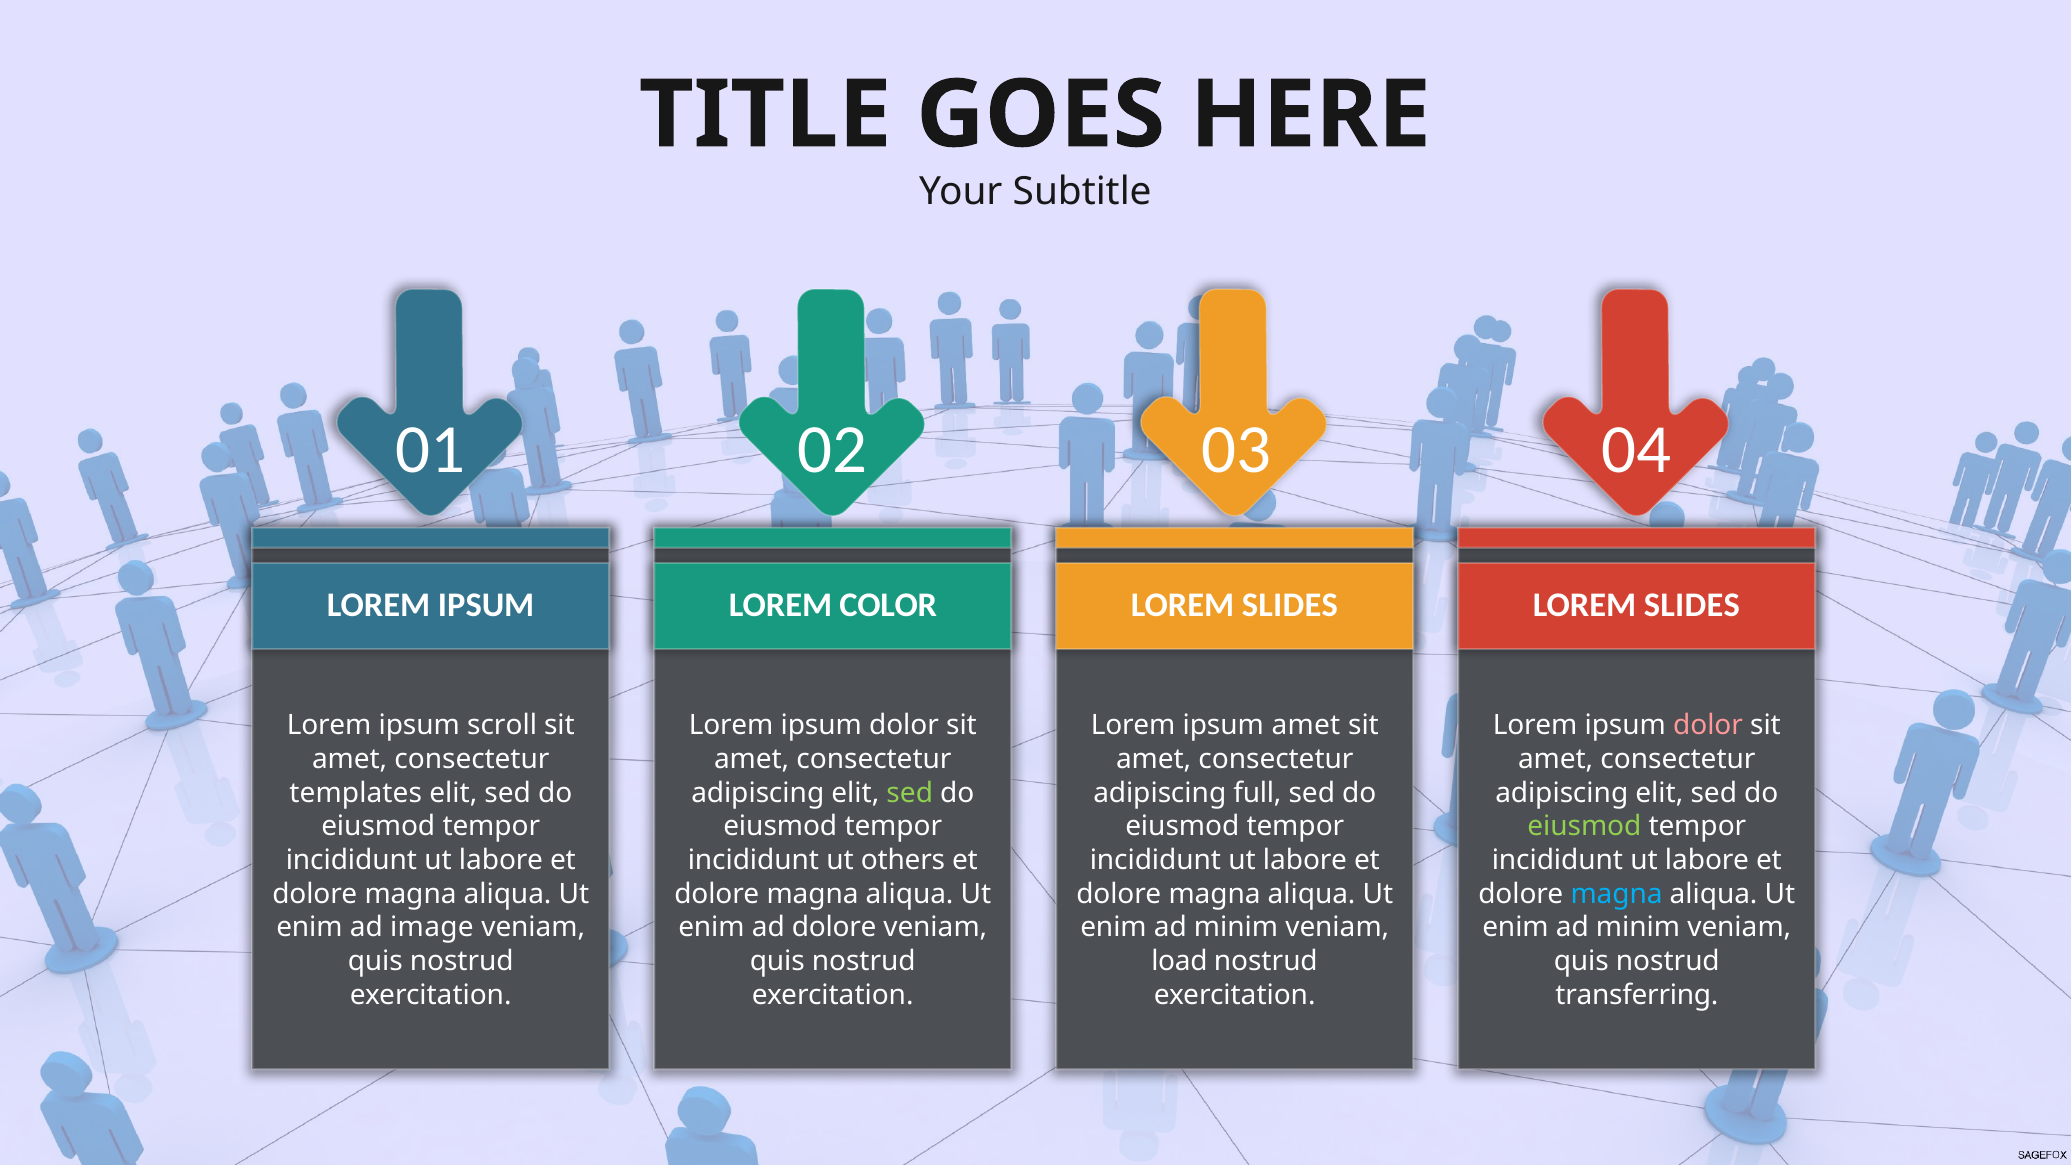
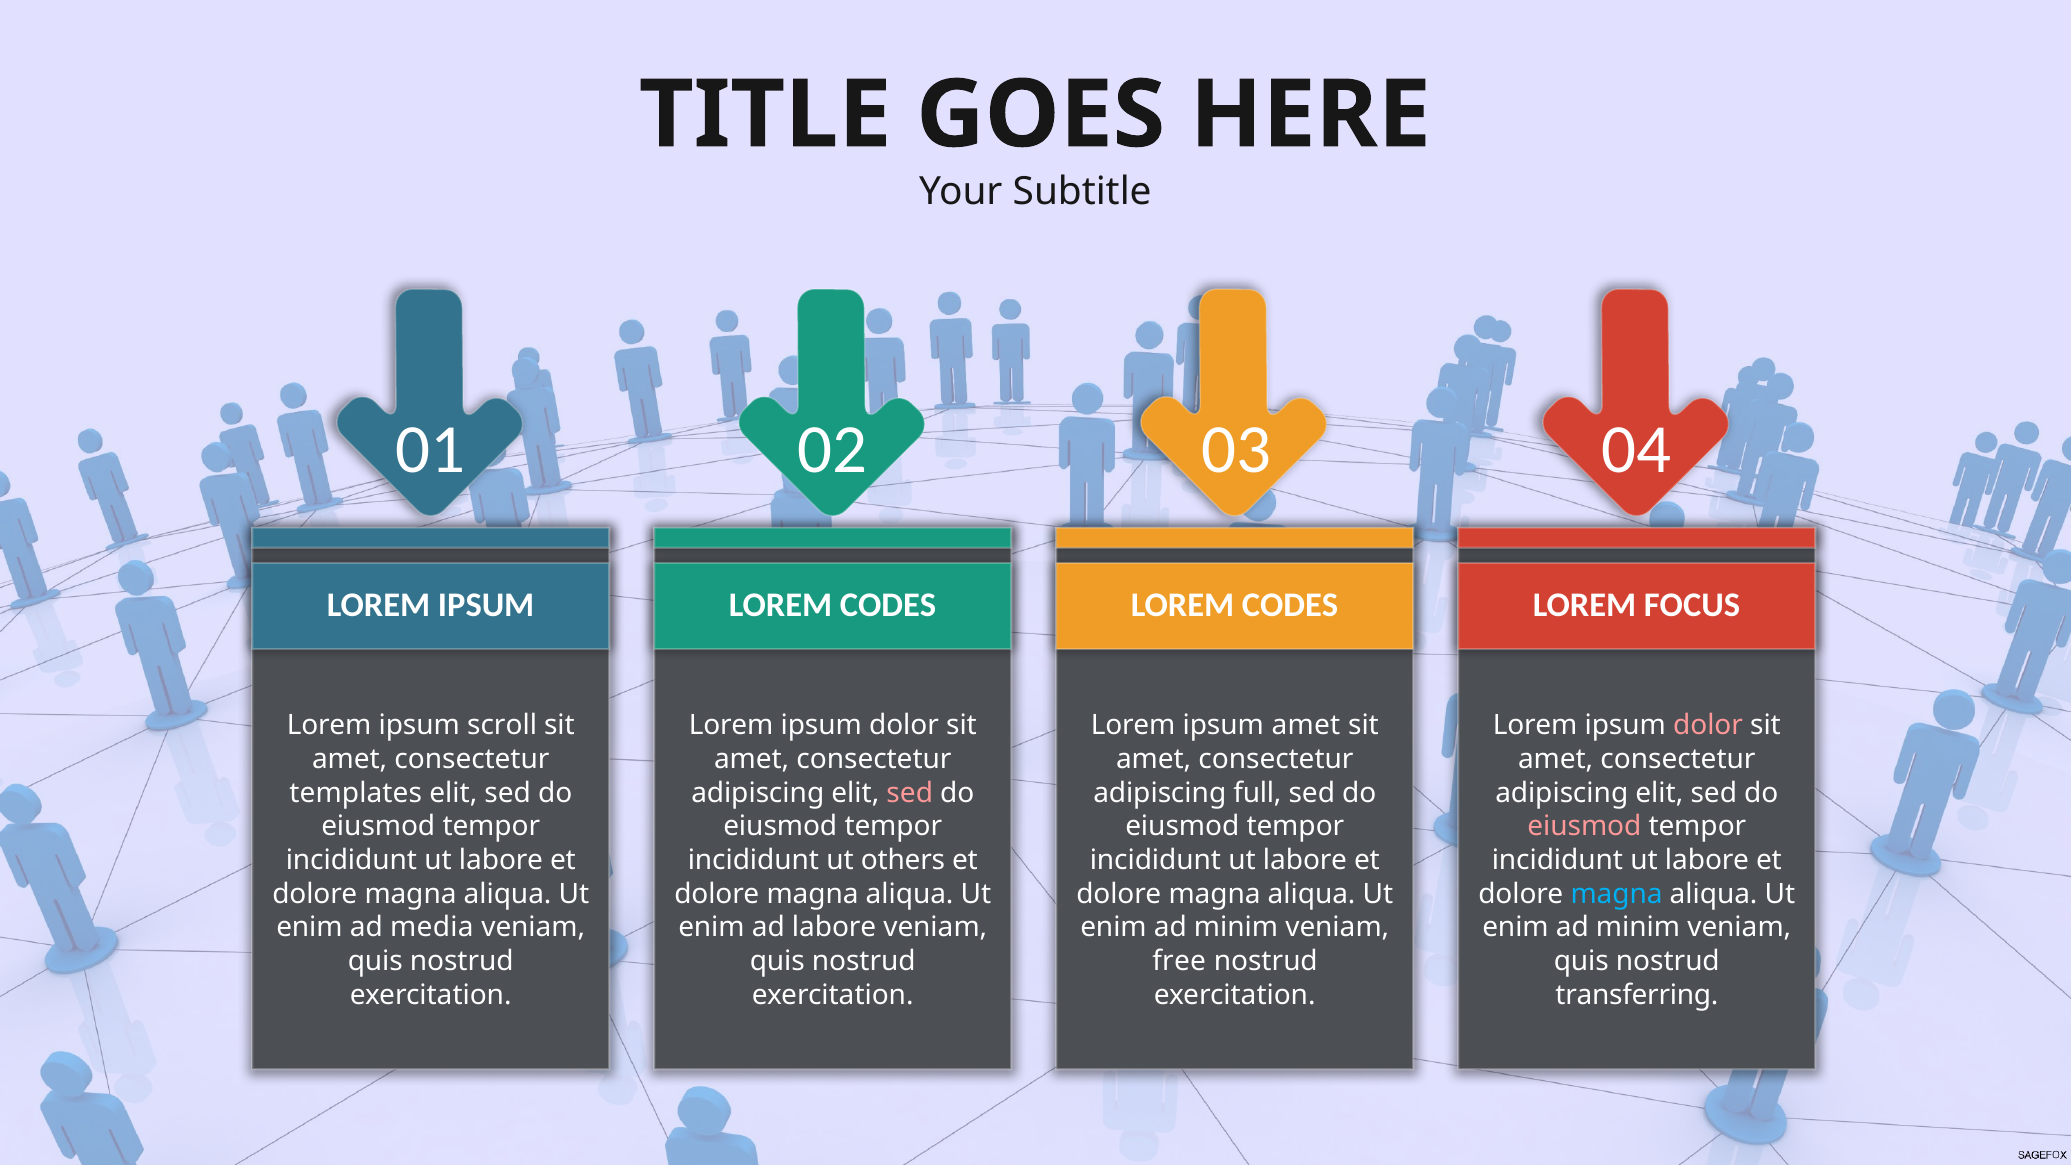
COLOR at (888, 606): COLOR -> CODES
SLIDES at (1290, 606): SLIDES -> CODES
SLIDES at (1692, 606): SLIDES -> FOCUS
sed at (910, 793) colour: light green -> pink
eiusmod at (1584, 826) colour: light green -> pink
image: image -> media
ad dolore: dolore -> labore
load: load -> free
